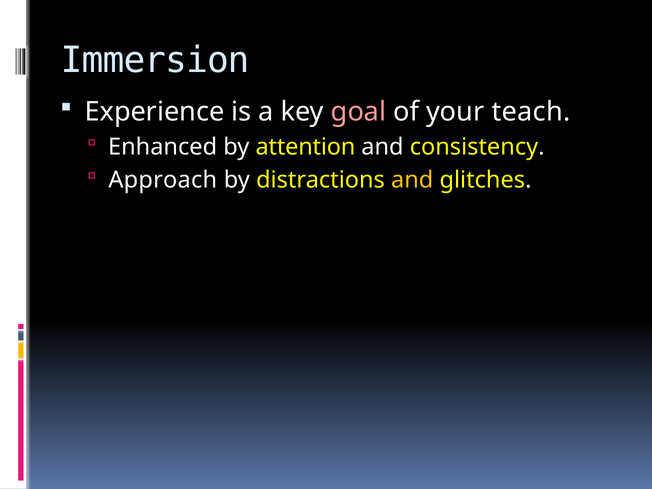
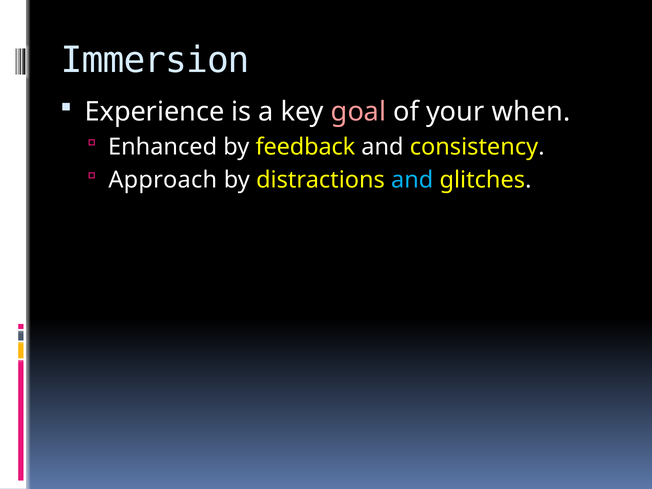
teach: teach -> when
attention: attention -> feedback
and at (412, 180) colour: yellow -> light blue
